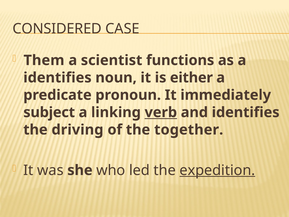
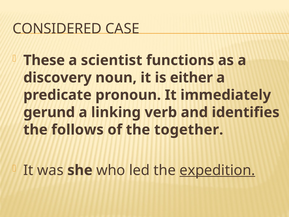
Them: Them -> These
identifies at (57, 78): identifies -> discovery
subject: subject -> gerund
verb underline: present -> none
driving: driving -> follows
